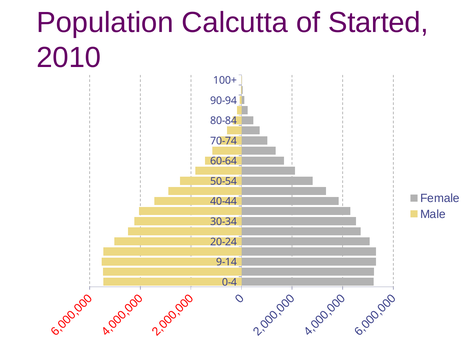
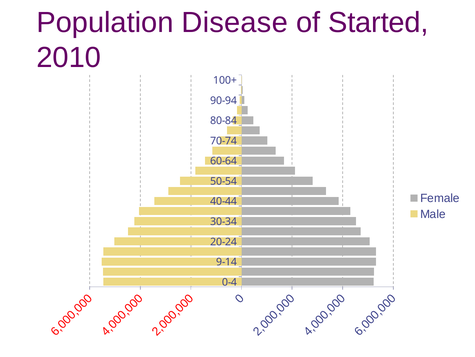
Calcutta: Calcutta -> Disease
